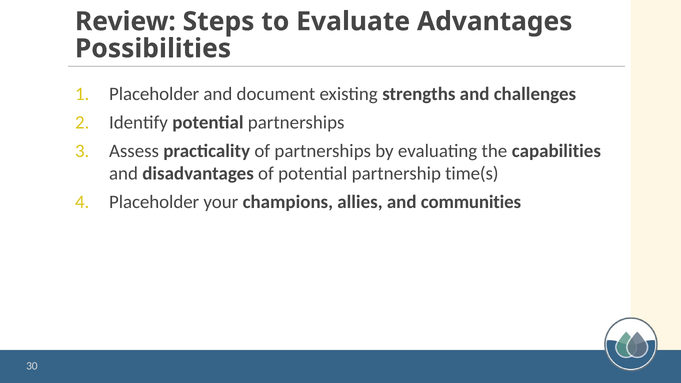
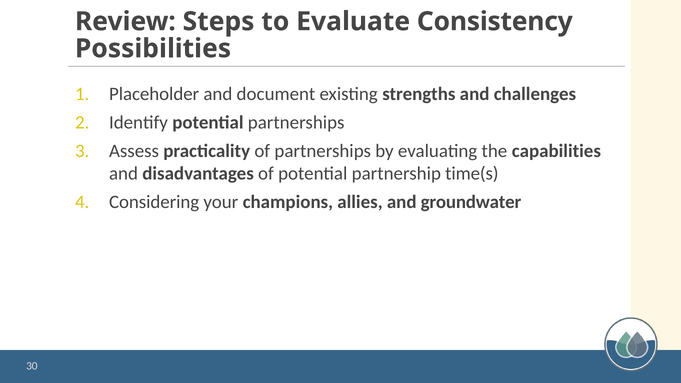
Advantages: Advantages -> Consistency
Placeholder at (154, 202): Placeholder -> Considering
communities: communities -> groundwater
